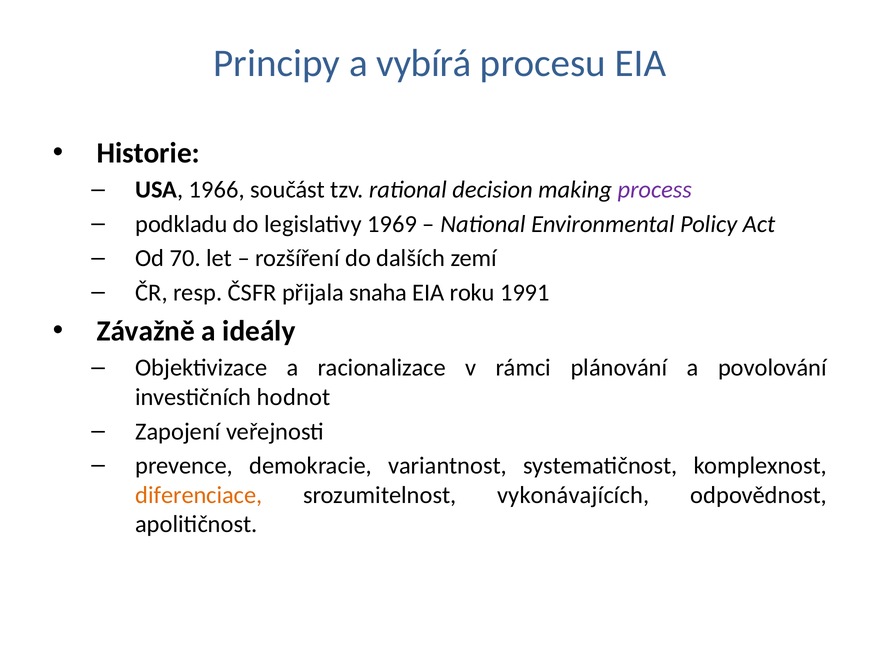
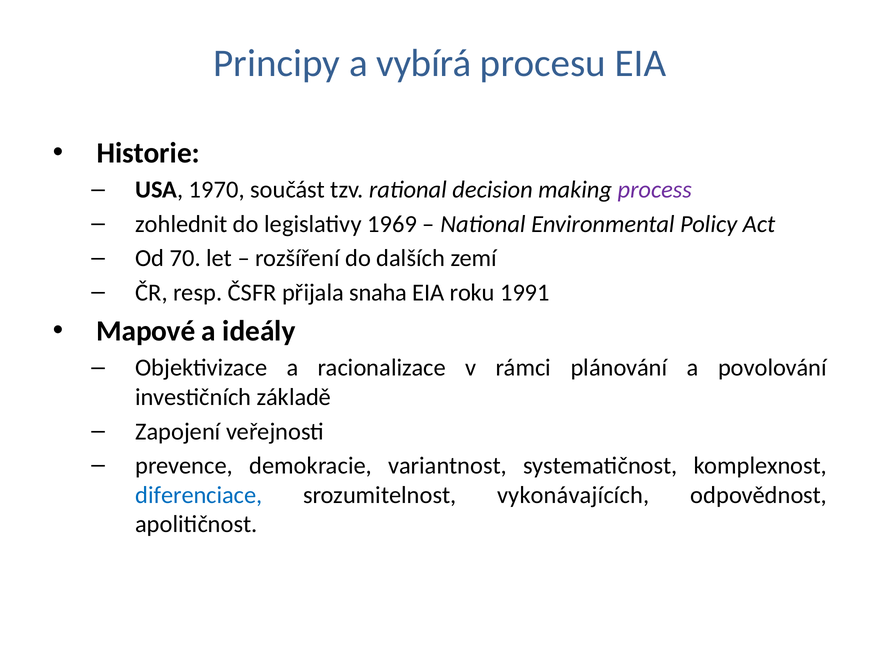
1966: 1966 -> 1970
podkladu: podkladu -> zohlednit
Závažně: Závažně -> Mapové
hodnot: hodnot -> základě
diferenciace colour: orange -> blue
